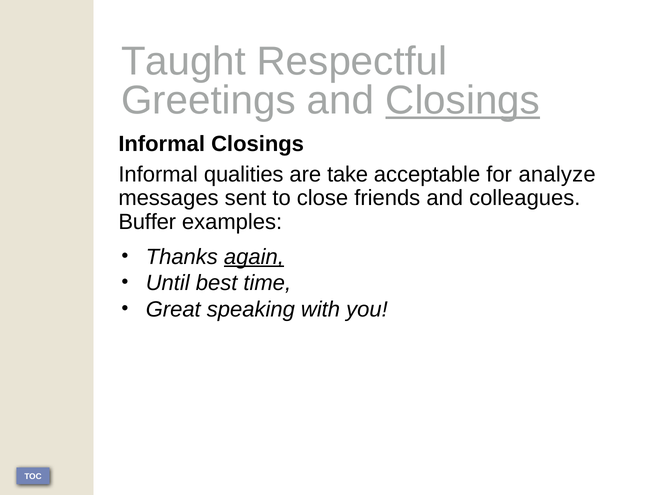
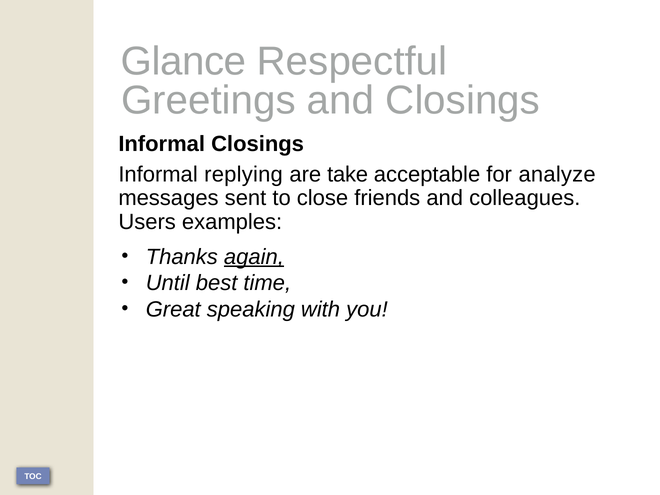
Taught: Taught -> Glance
Closings at (463, 100) underline: present -> none
qualities: qualities -> replying
Buffer: Buffer -> Users
